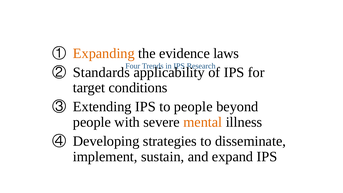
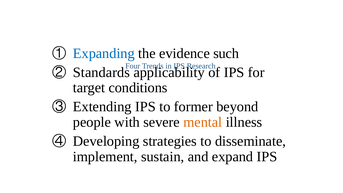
Expanding colour: orange -> blue
laws: laws -> such
to people: people -> former
